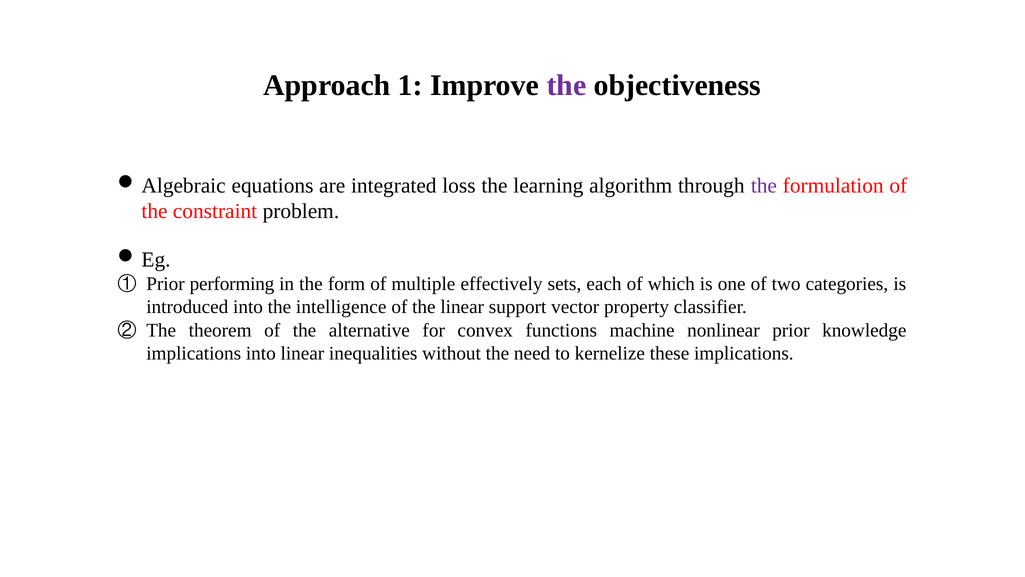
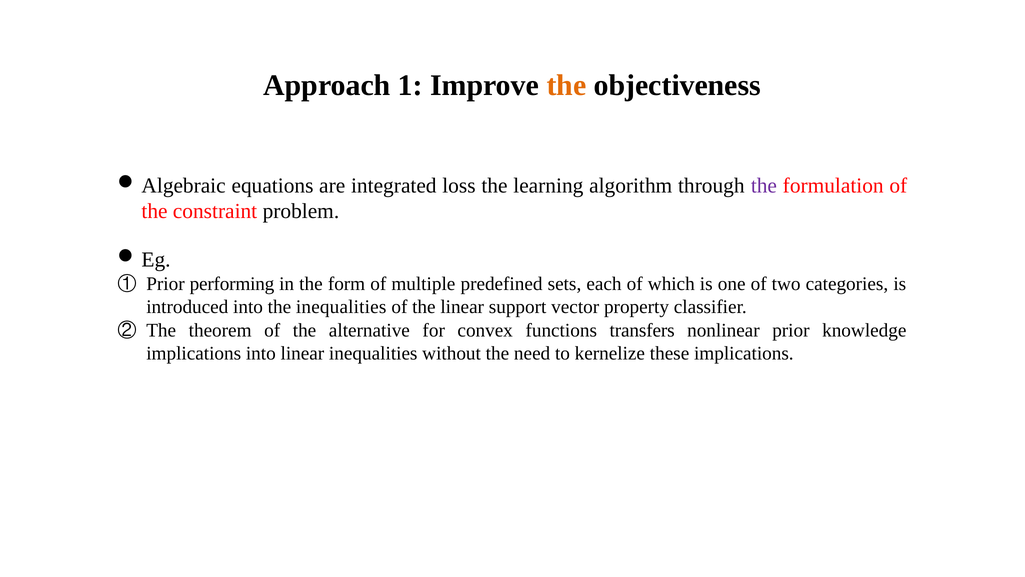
the at (566, 86) colour: purple -> orange
effectively: effectively -> predefined
the intelligence: intelligence -> inequalities
machine: machine -> transfers
